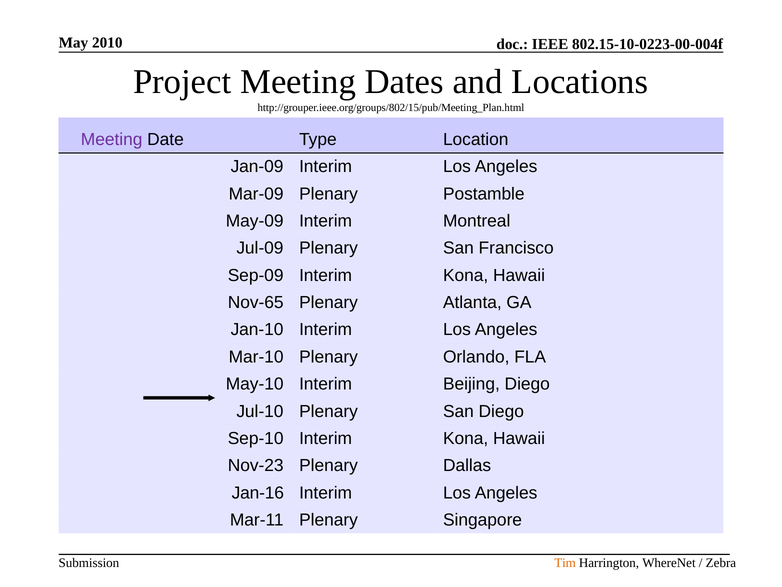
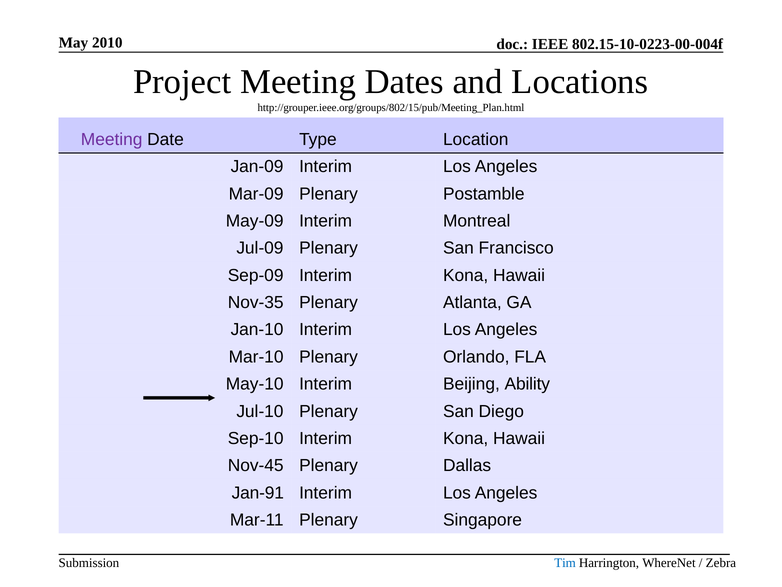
Nov-65: Nov-65 -> Nov-35
Beijing Diego: Diego -> Ability
Nov-23: Nov-23 -> Nov-45
Jan-16: Jan-16 -> Jan-91
Tim colour: orange -> blue
